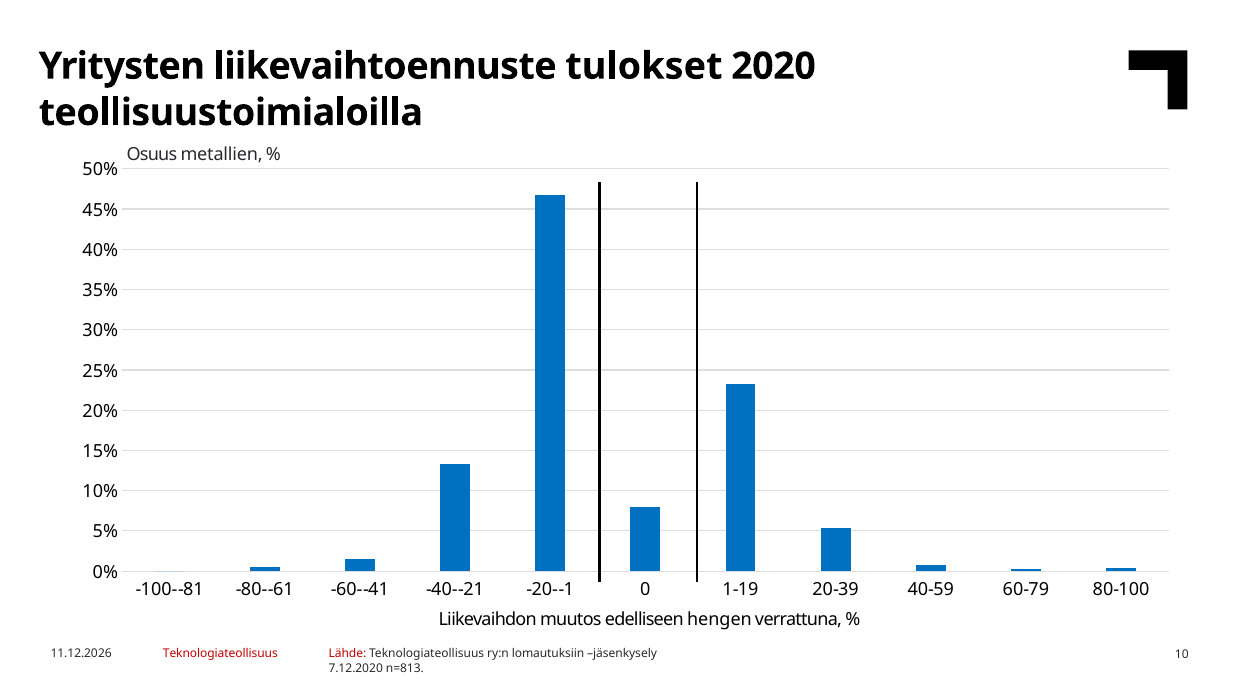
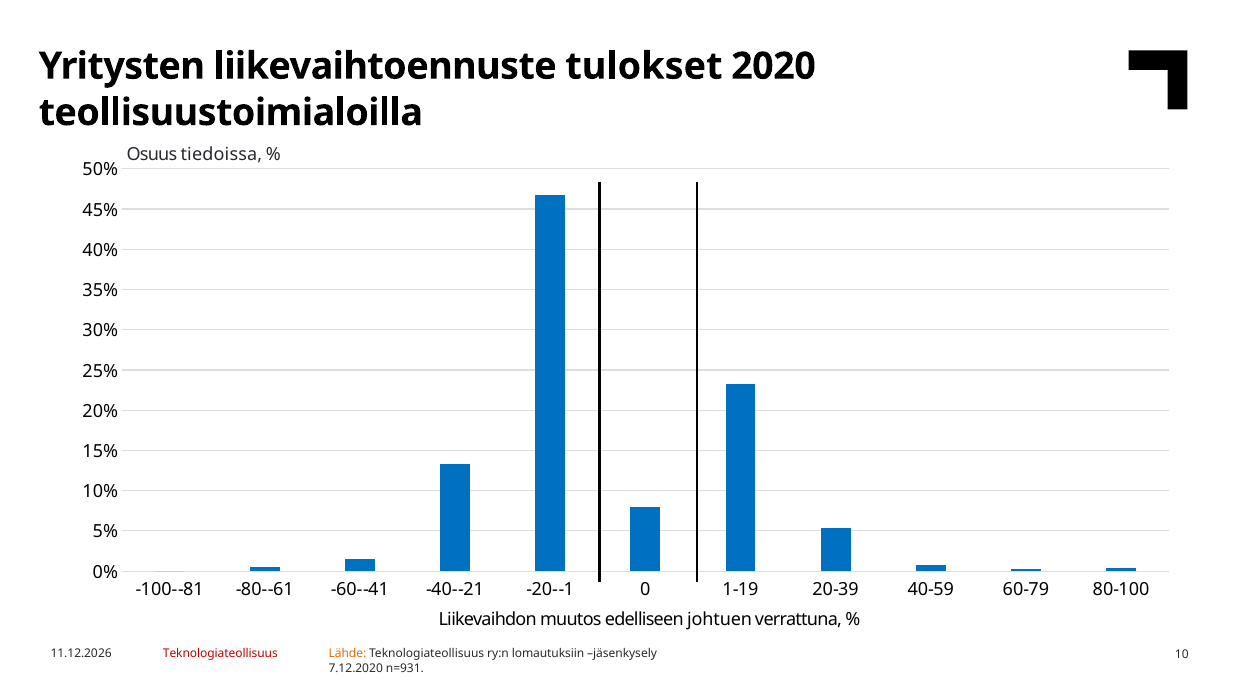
metallien: metallien -> tiedoissa
hengen: hengen -> johtuen
Lähde colour: red -> orange
n=813: n=813 -> n=931
